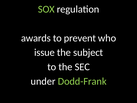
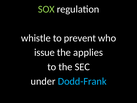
awards: awards -> whistle
subject: subject -> applies
Dodd-Frank colour: light green -> light blue
